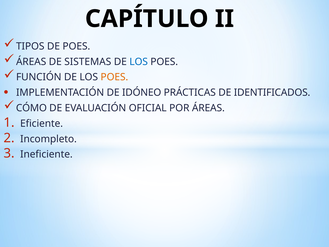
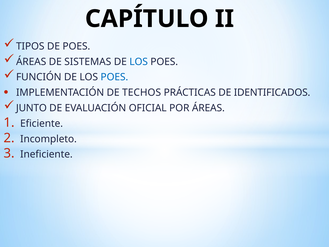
POES at (114, 77) colour: orange -> blue
IDÓNEO: IDÓNEO -> TECHOS
CÓMO: CÓMO -> JUNTO
